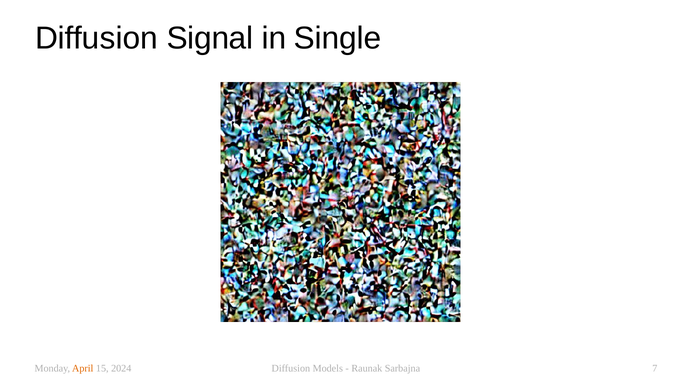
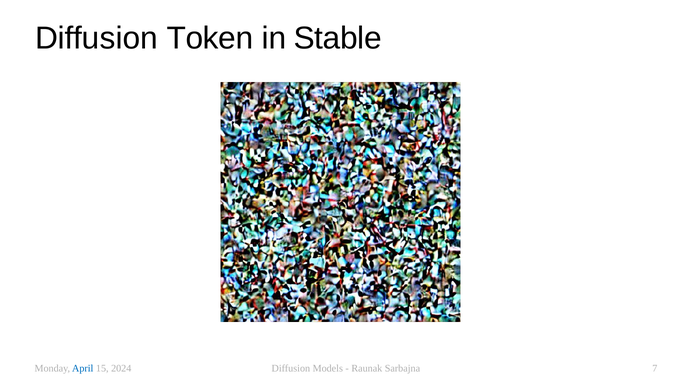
Signal: Signal -> Token
Single: Single -> Stable
April colour: orange -> blue
